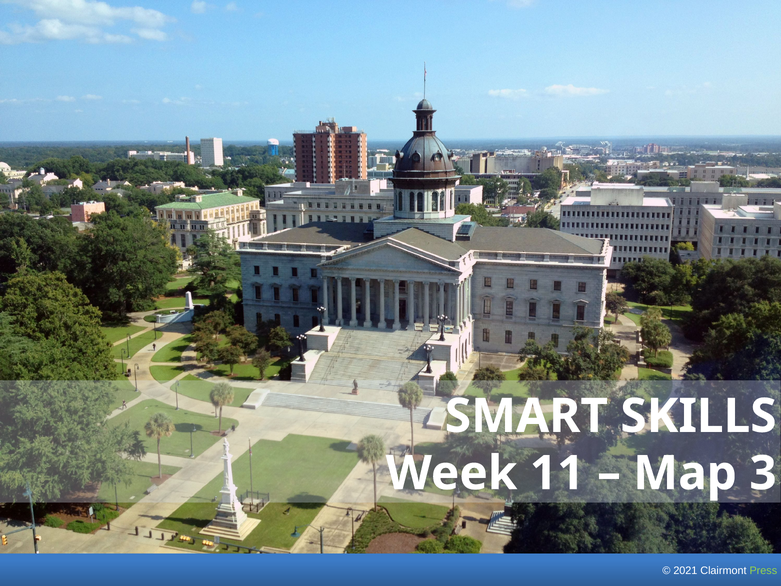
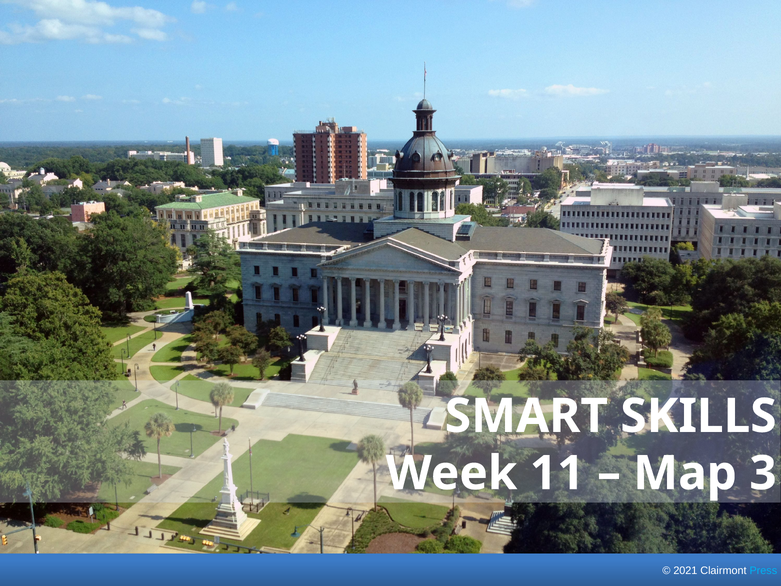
Press colour: light green -> light blue
